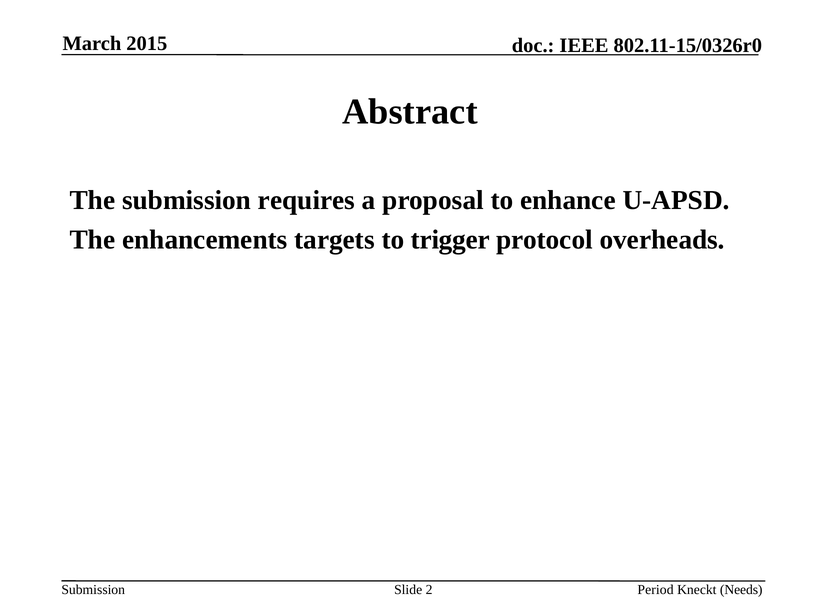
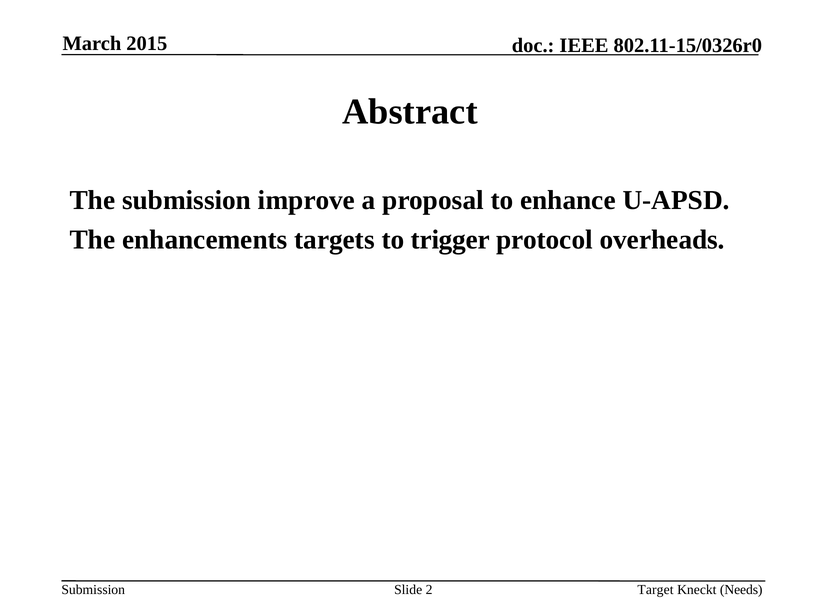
requires: requires -> improve
Period: Period -> Target
